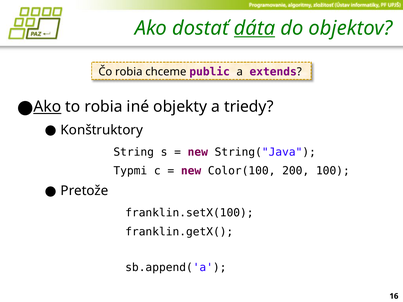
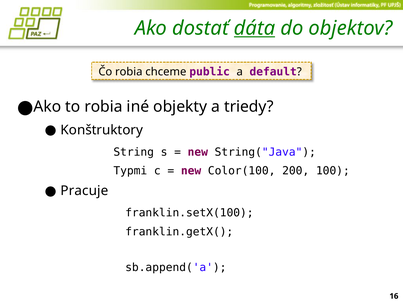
extends: extends -> default
Ako at (47, 107) underline: present -> none
Pretože: Pretože -> Pracuje
